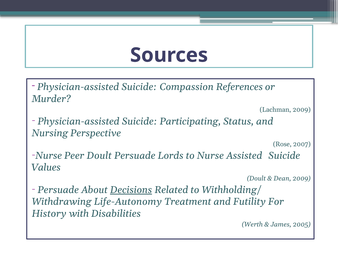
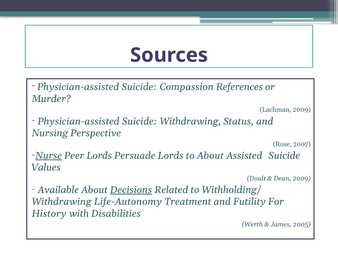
Suicide Participating: Participating -> Withdrawing
Nurse at (49, 156) underline: none -> present
Peer Doult: Doult -> Lords
to Nurse: Nurse -> About
Persuade at (58, 190): Persuade -> Available
